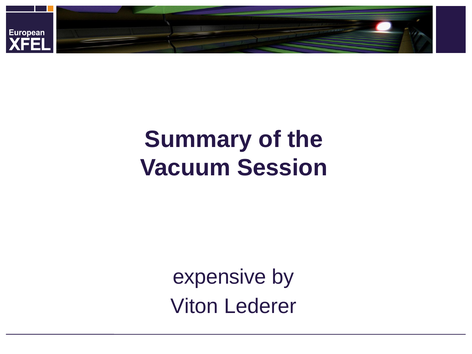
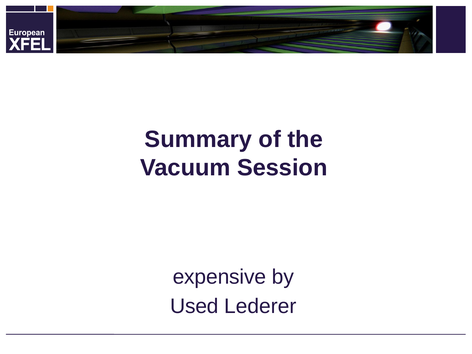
Viton: Viton -> Used
